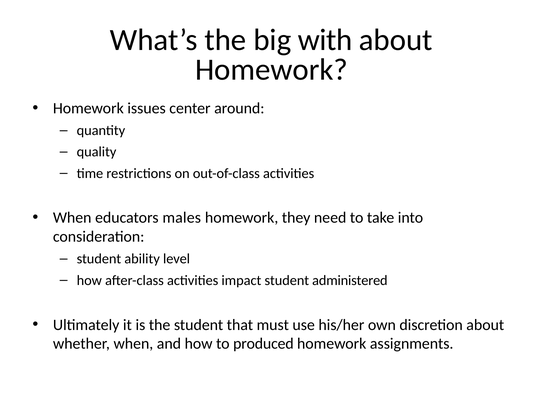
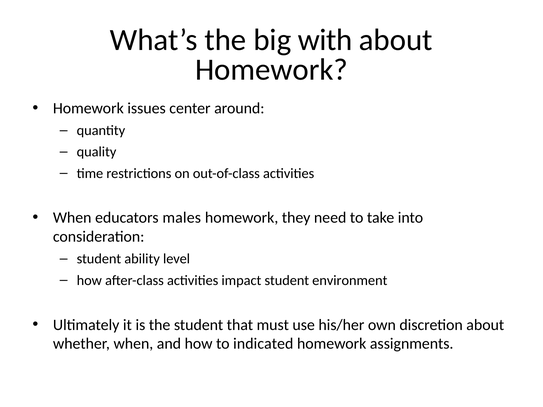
administered: administered -> environment
produced: produced -> indicated
